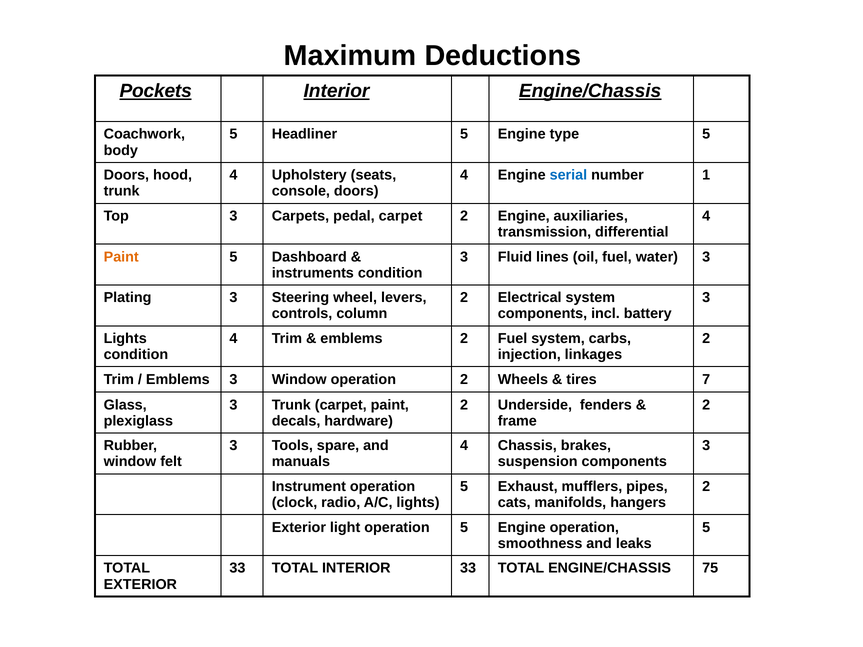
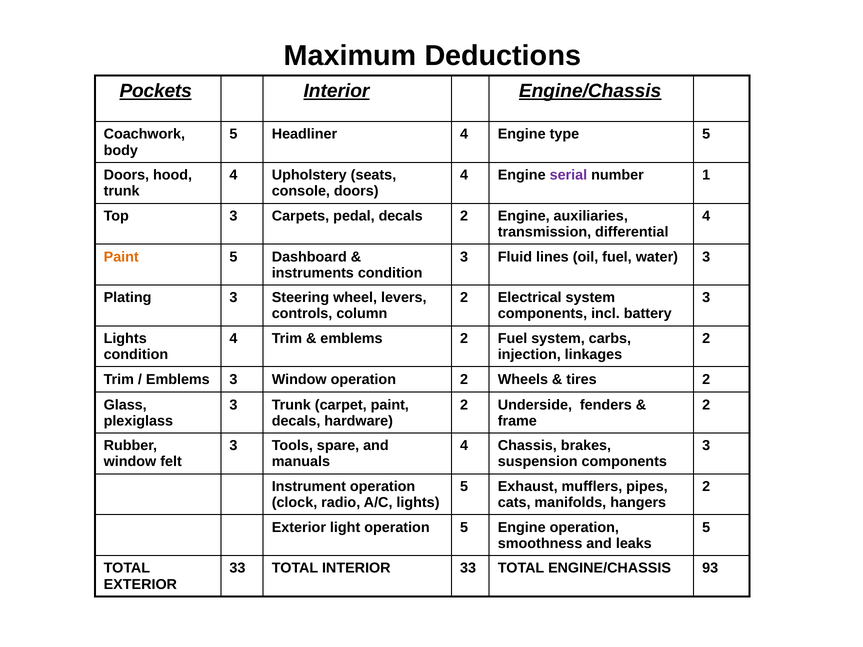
Headliner 5: 5 -> 4
serial colour: blue -> purple
pedal carpet: carpet -> decals
tires 7: 7 -> 2
75: 75 -> 93
